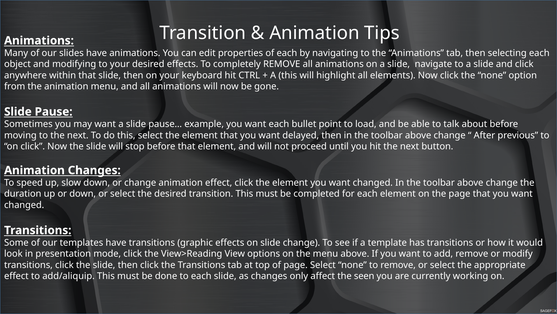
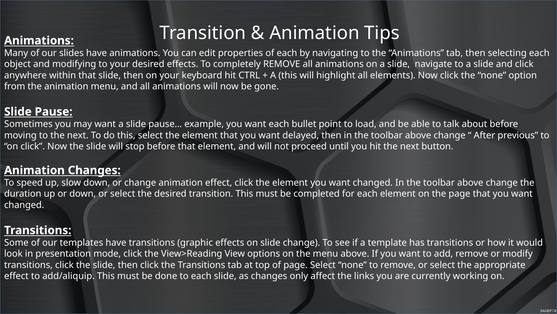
seen: seen -> links
